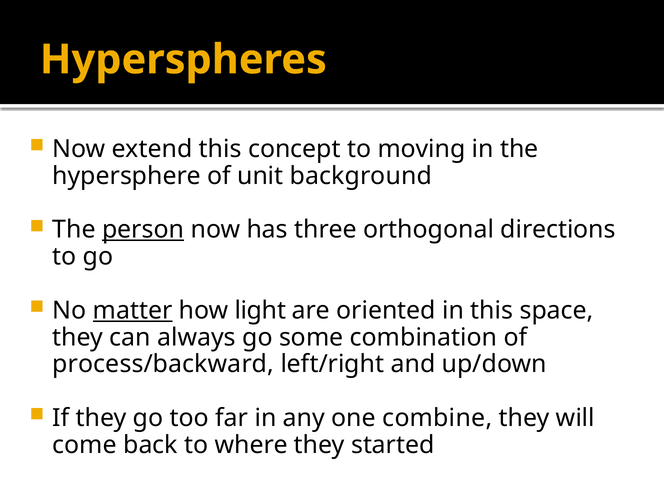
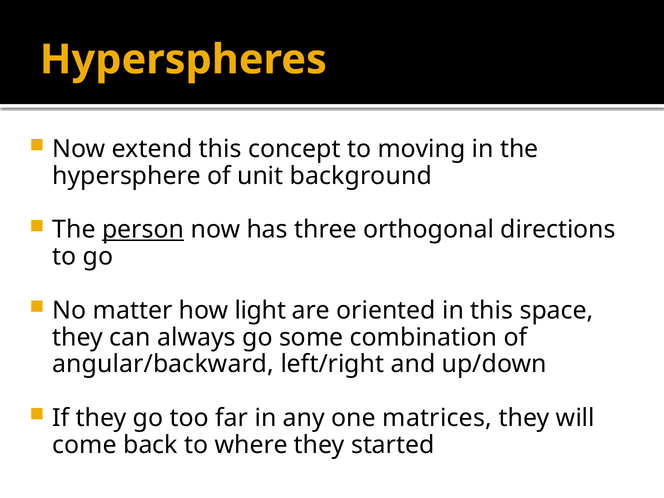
matter underline: present -> none
process/backward: process/backward -> angular/backward
combine: combine -> matrices
